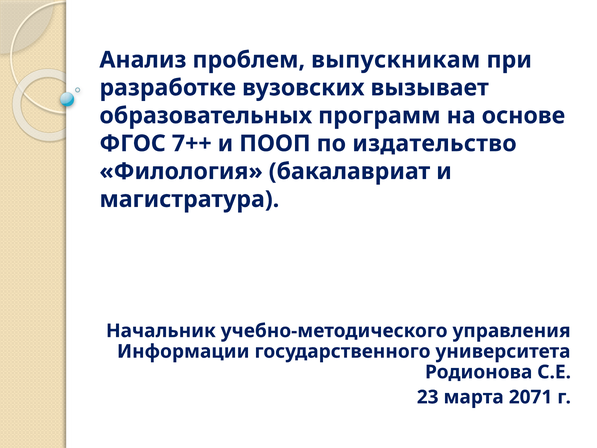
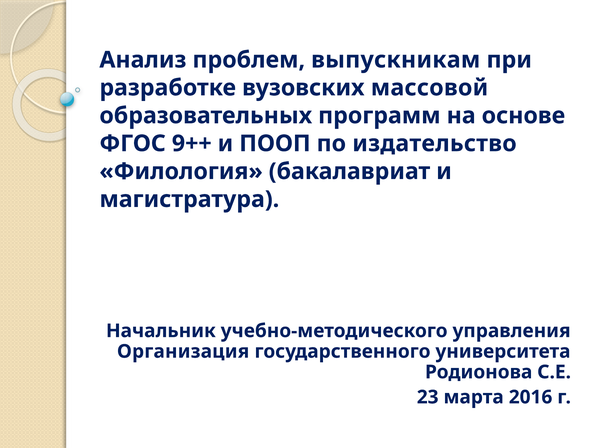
вызывает: вызывает -> массовой
7++: 7++ -> 9++
Информации: Информации -> Организация
2071: 2071 -> 2016
